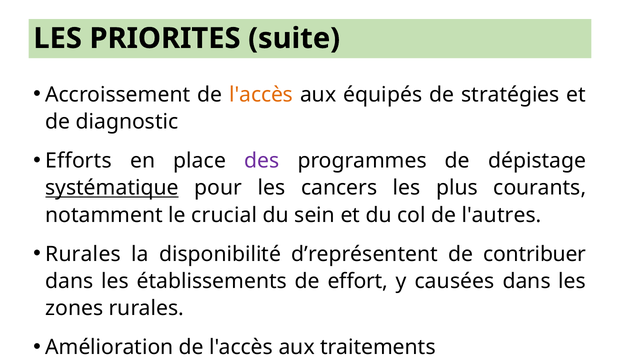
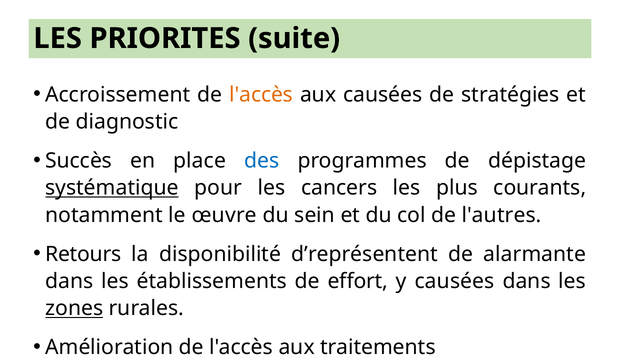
aux équipés: équipés -> causées
Efforts: Efforts -> Succès
des colour: purple -> blue
crucial: crucial -> œuvre
Rurales at (83, 254): Rurales -> Retours
contribuer: contribuer -> alarmante
zones underline: none -> present
